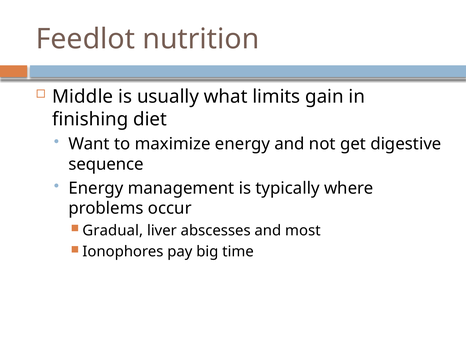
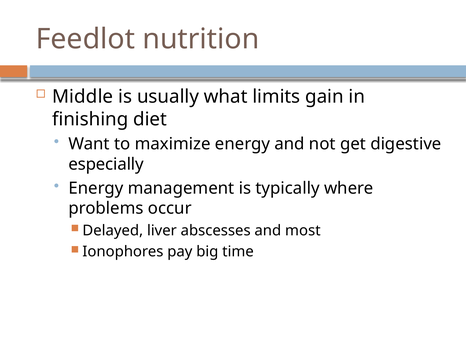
sequence: sequence -> especially
Gradual: Gradual -> Delayed
